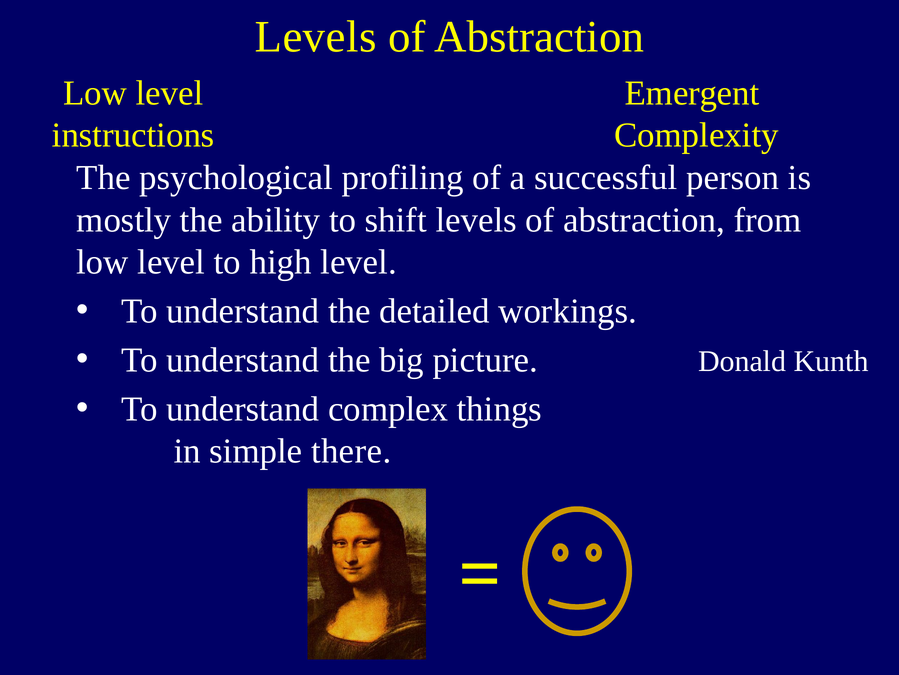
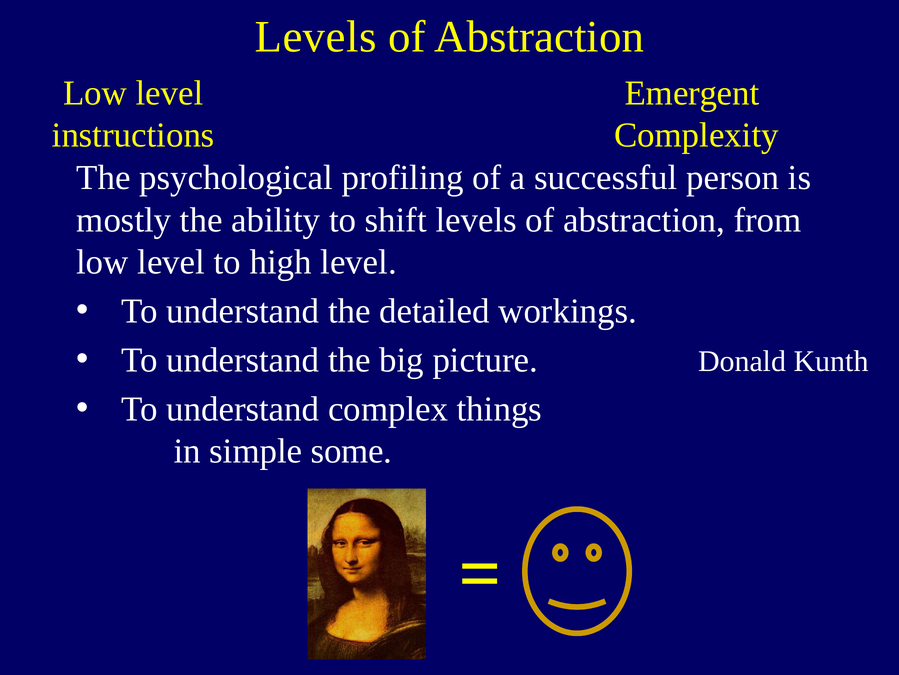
there: there -> some
